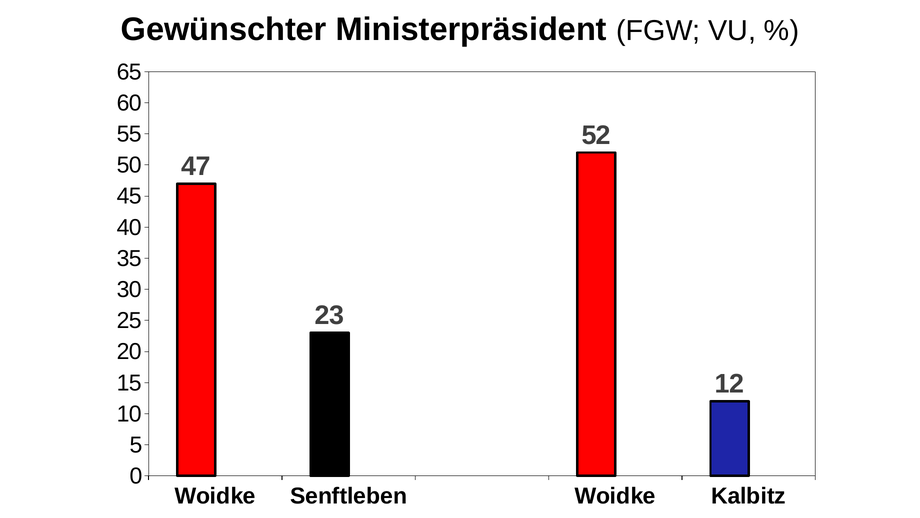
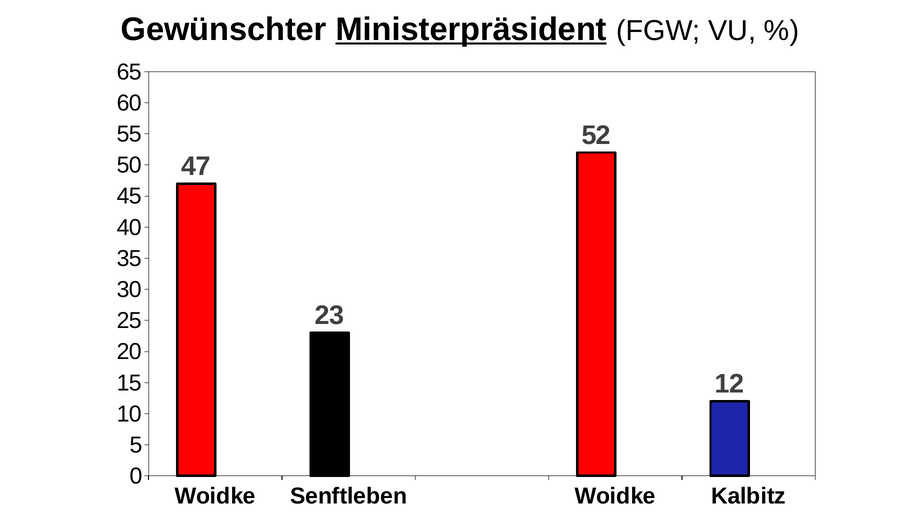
Ministerpräsident underline: none -> present
